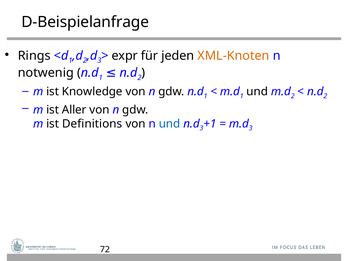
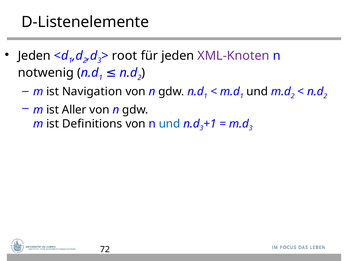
D-Beispielanfrage: D-Beispielanfrage -> D-Listenelemente
Rings at (34, 56): Rings -> Jeden
expr: expr -> root
XML-Knoten colour: orange -> purple
Knowledge: Knowledge -> Navigation
